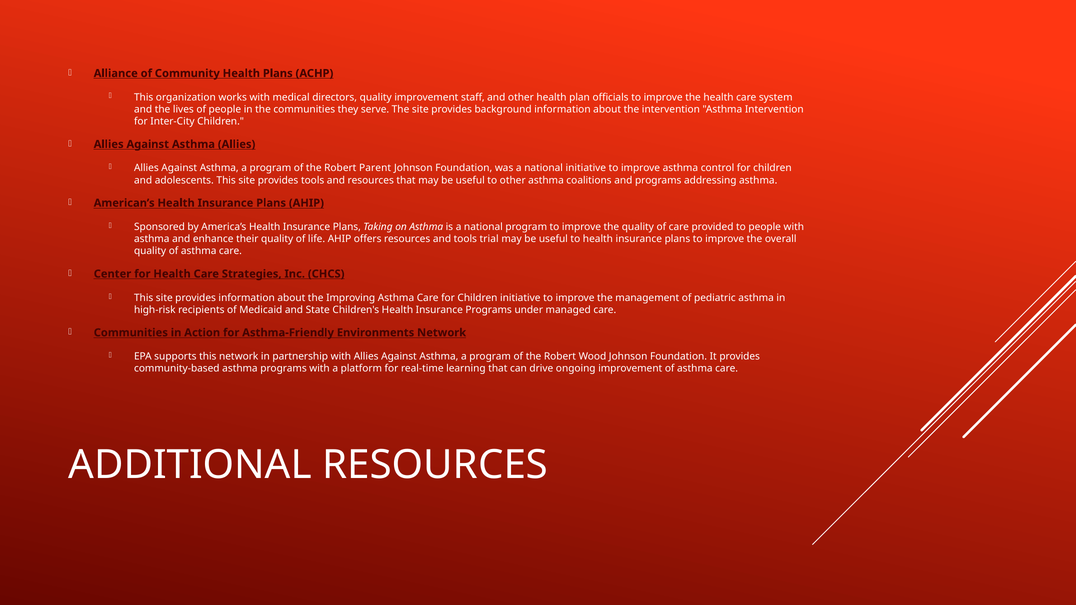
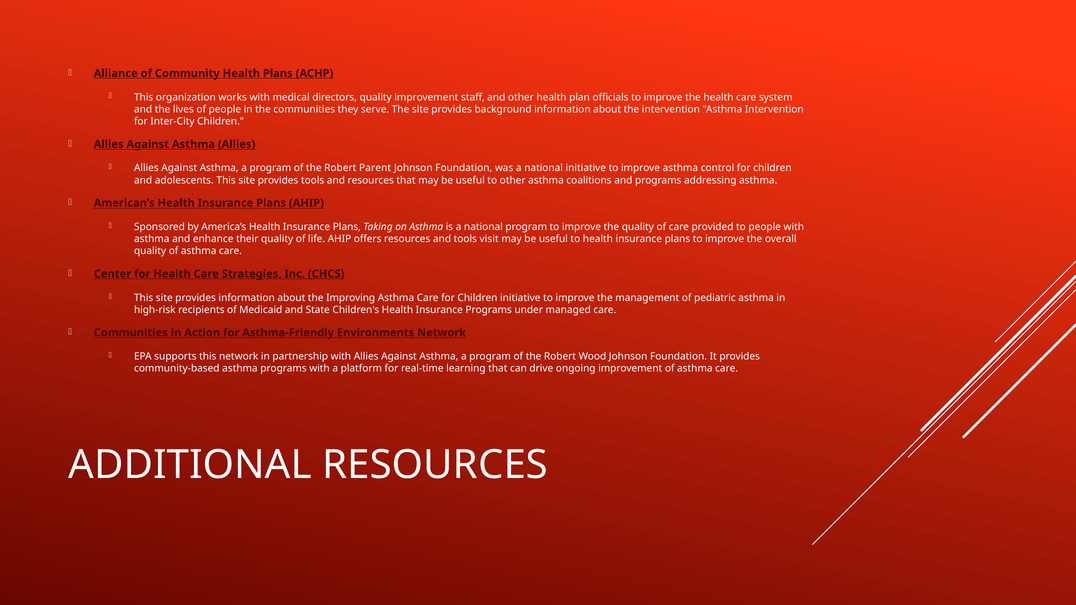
trial: trial -> visit
